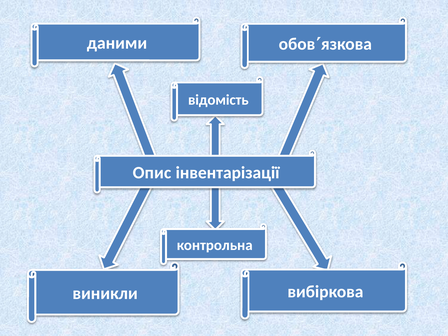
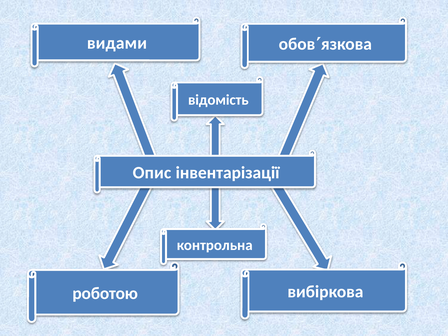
даними: даними -> видами
виникли: виникли -> роботою
